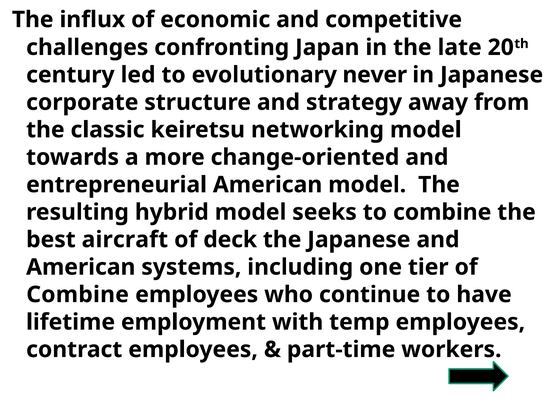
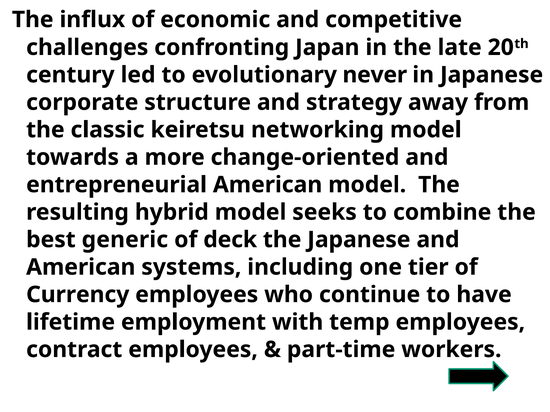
aircraft: aircraft -> generic
Combine at (78, 295): Combine -> Currency
